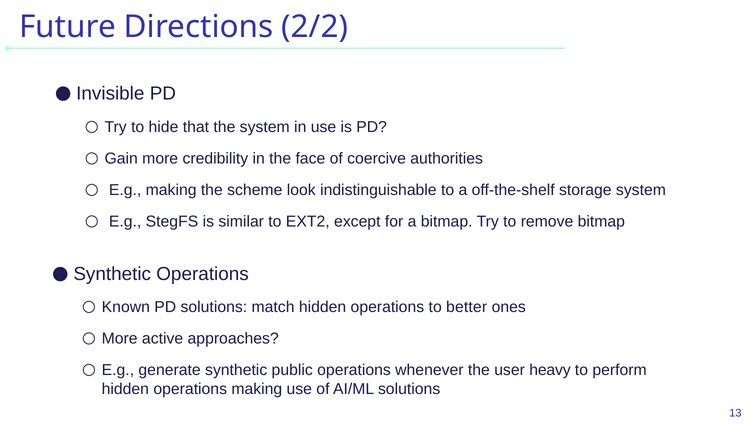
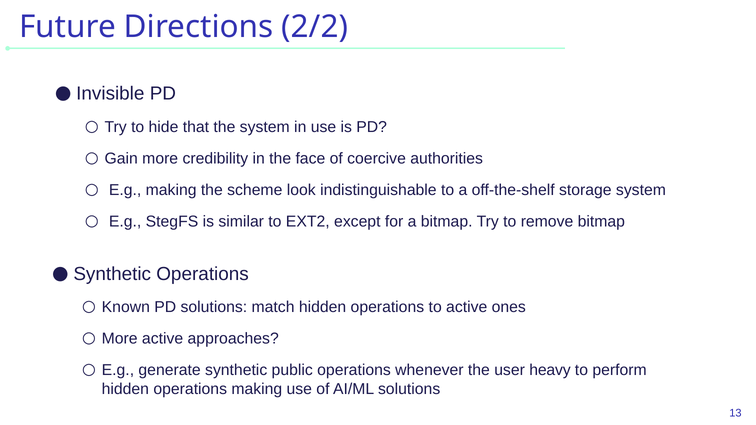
to better: better -> active
